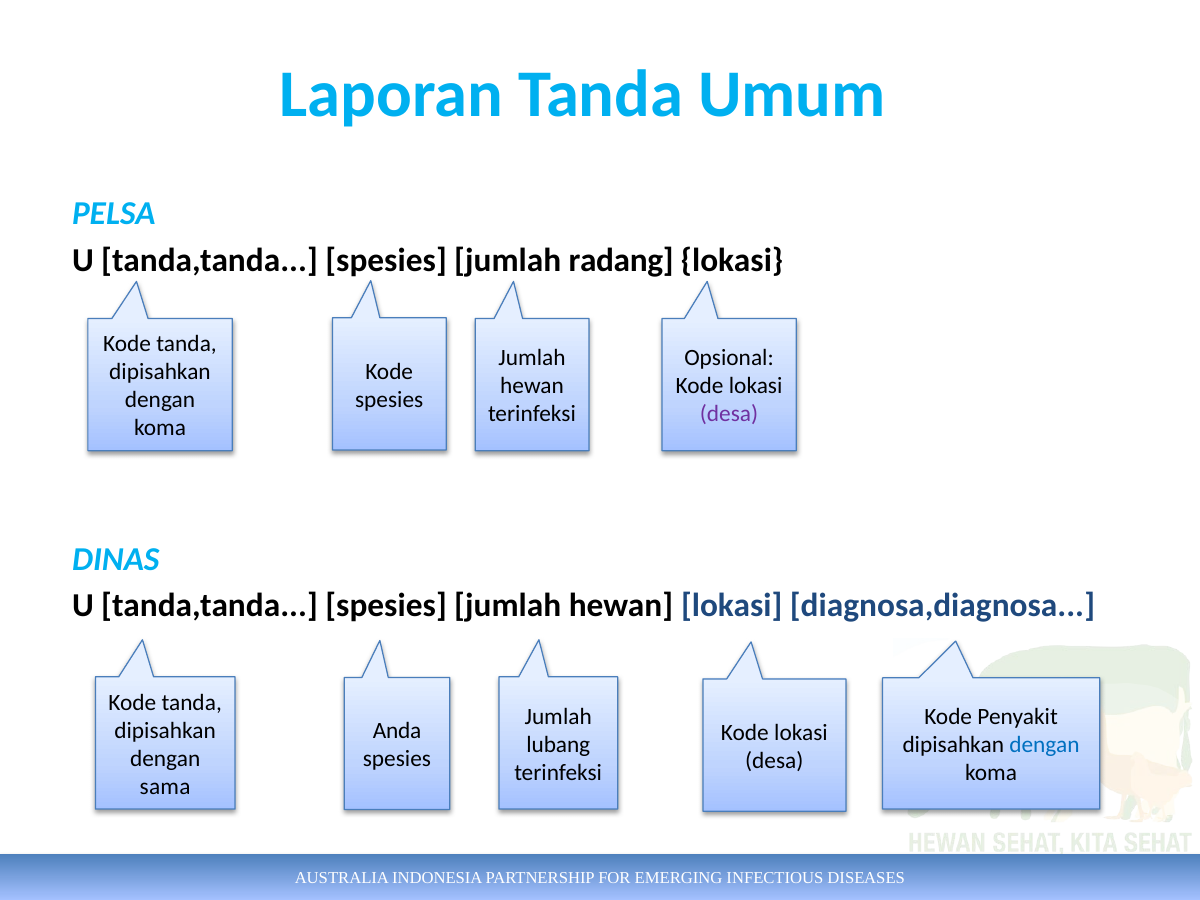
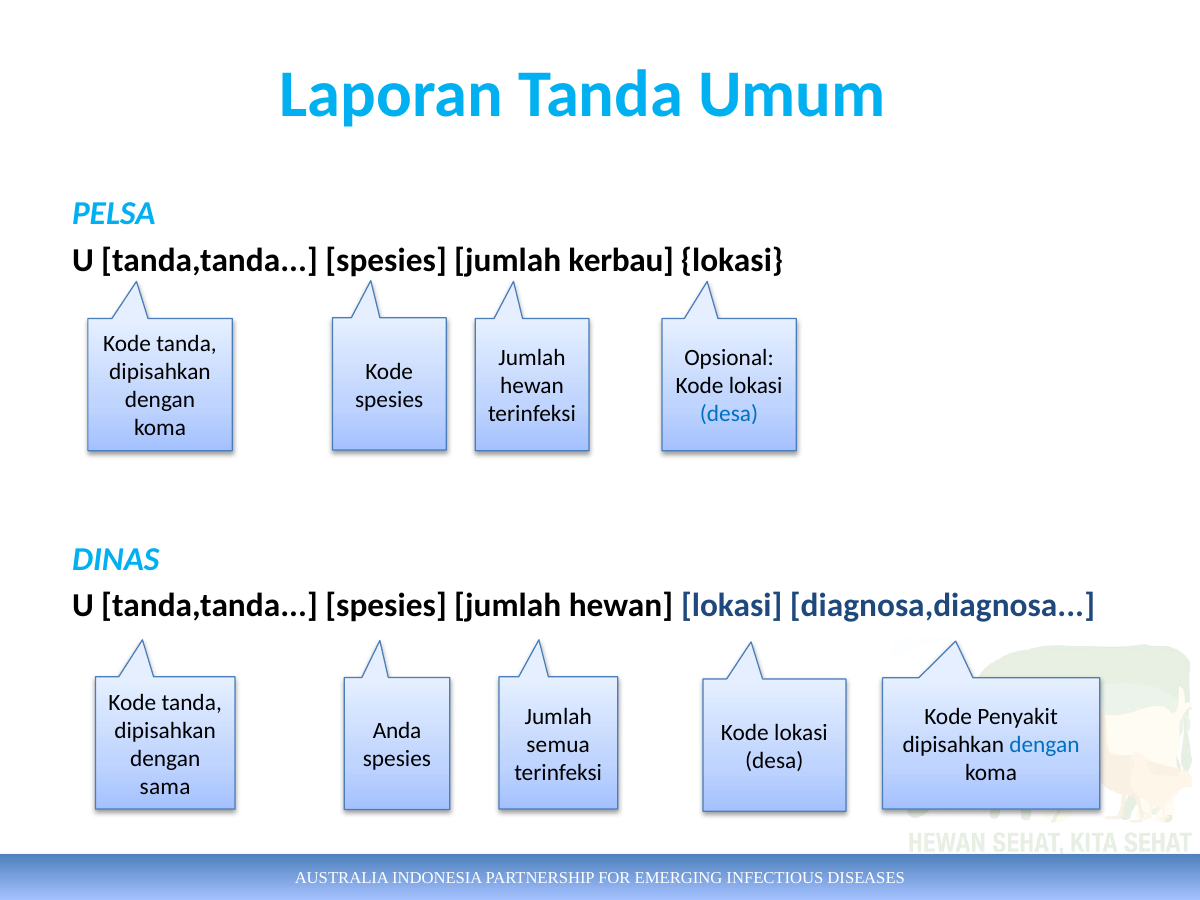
radang: radang -> kerbau
desa at (729, 414) colour: purple -> blue
lubang: lubang -> semua
